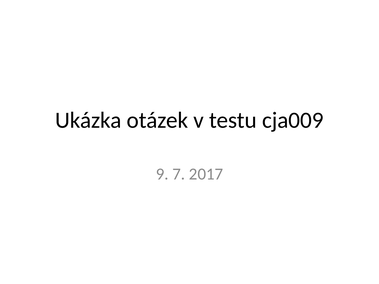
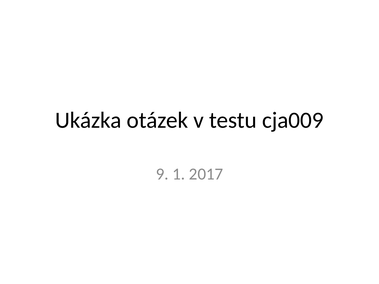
7: 7 -> 1
